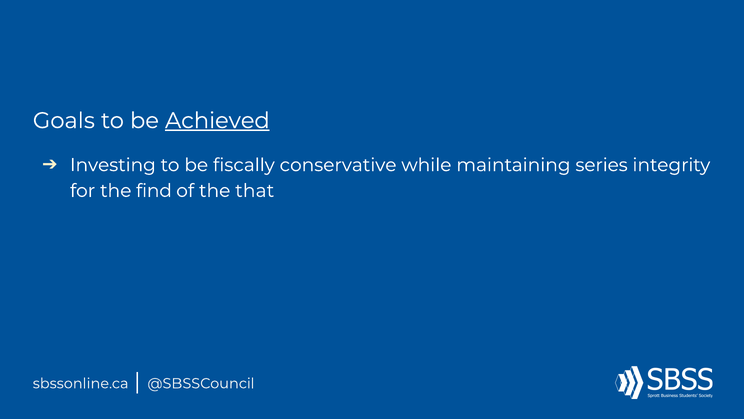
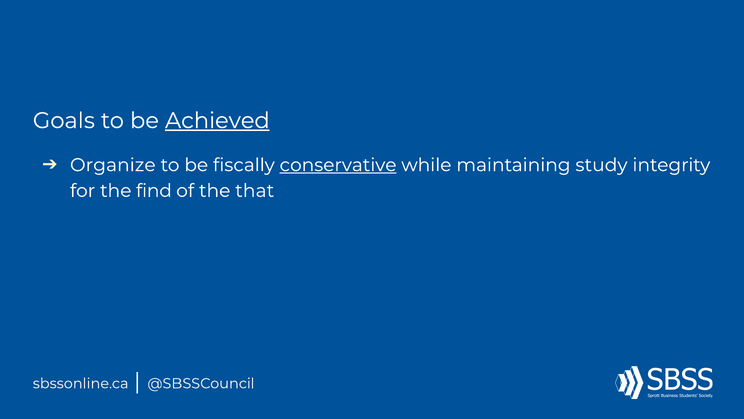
Investing: Investing -> Organize
conservative underline: none -> present
series: series -> study
